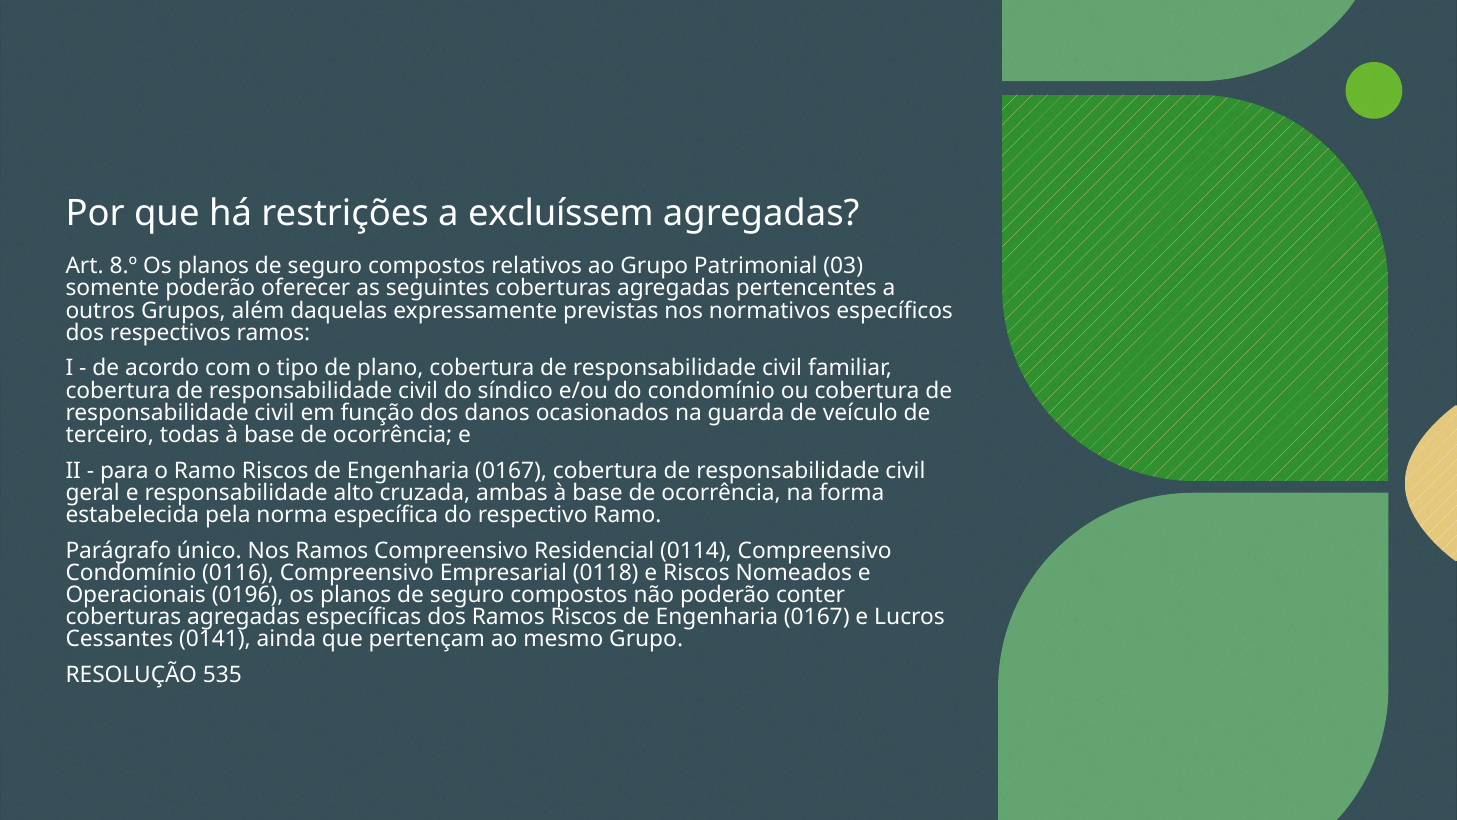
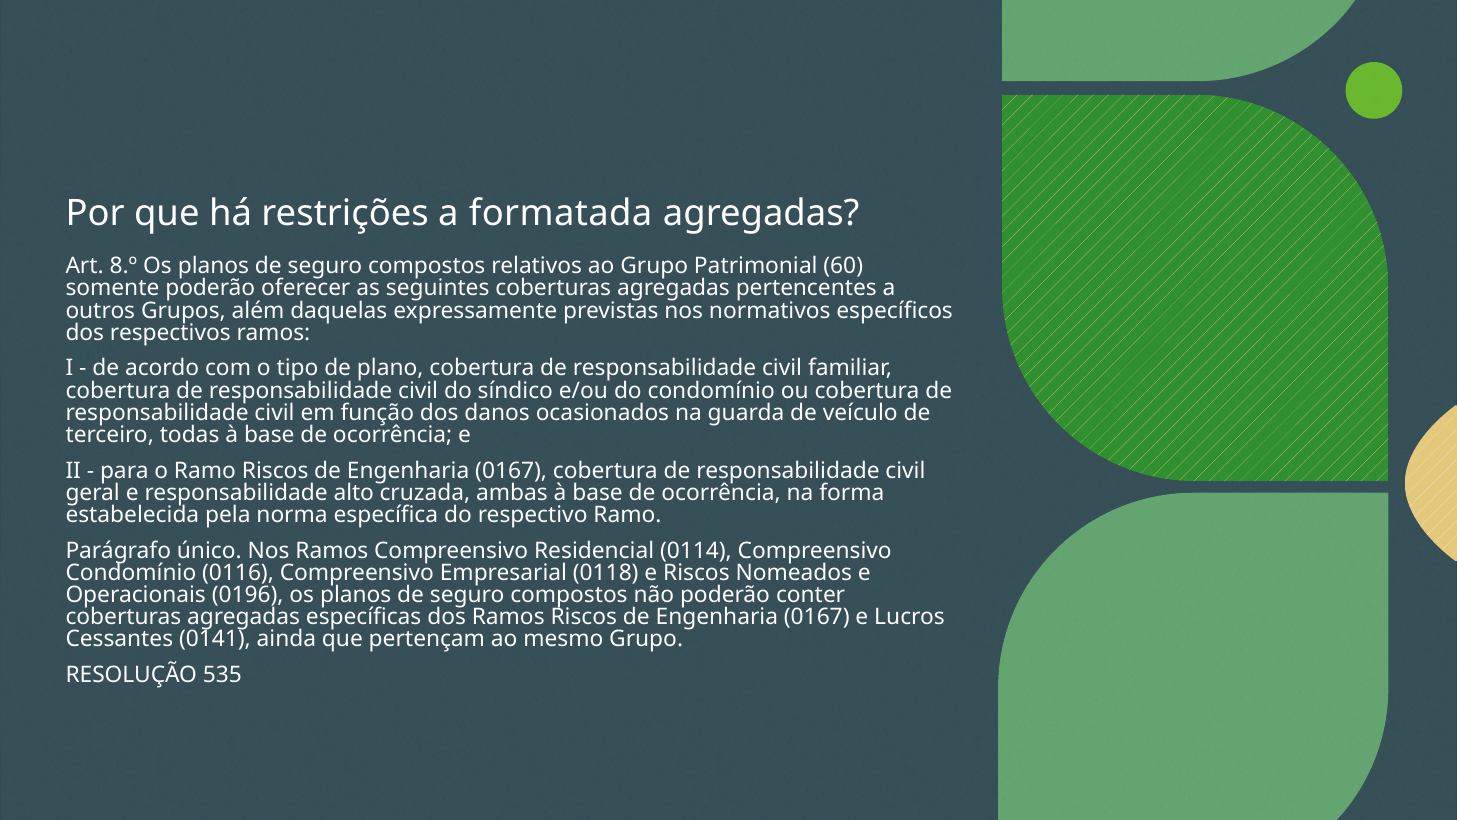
excluíssem: excluíssem -> formatada
03: 03 -> 60
